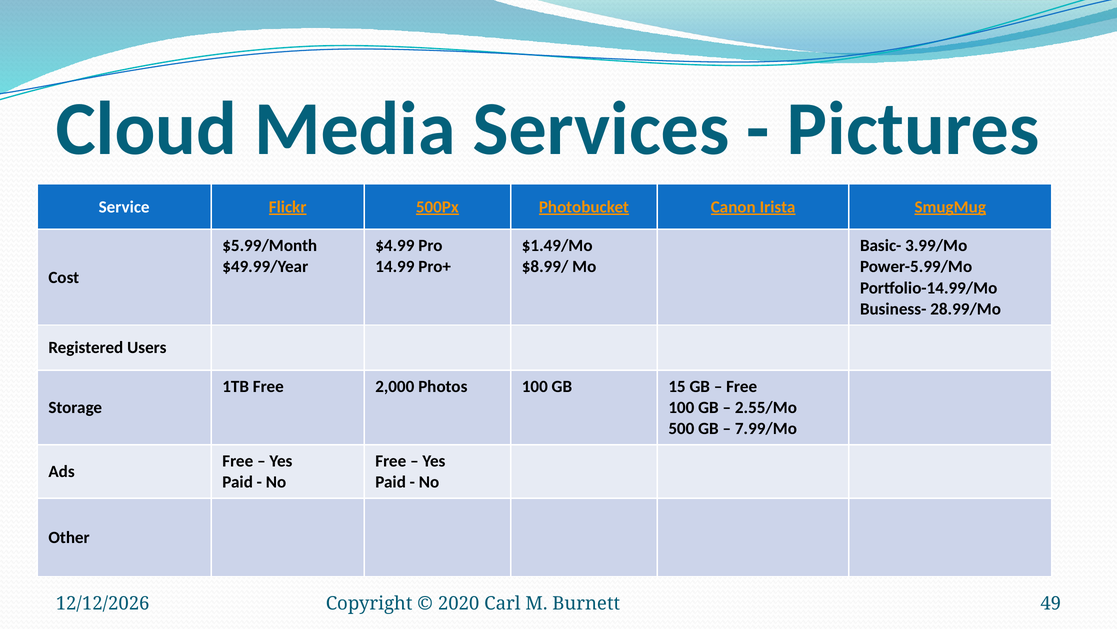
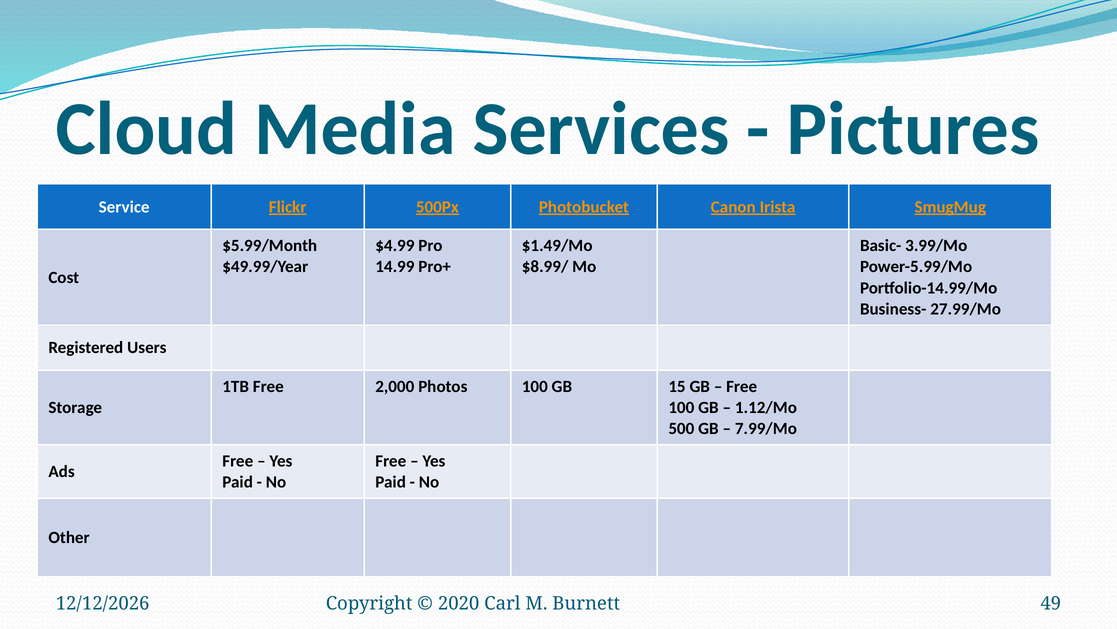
28.99/Mo: 28.99/Mo -> 27.99/Mo
2.55/Mo: 2.55/Mo -> 1.12/Mo
